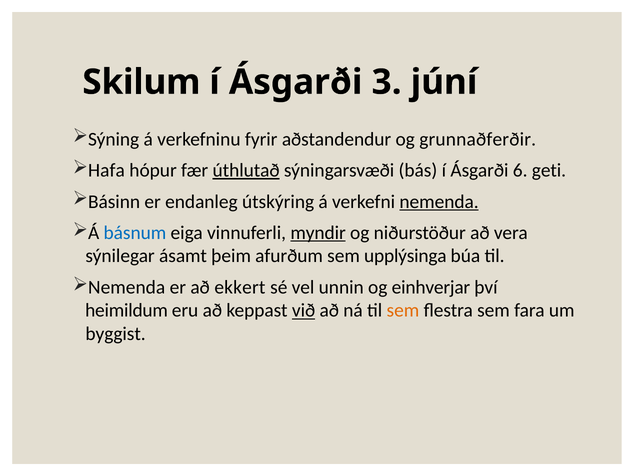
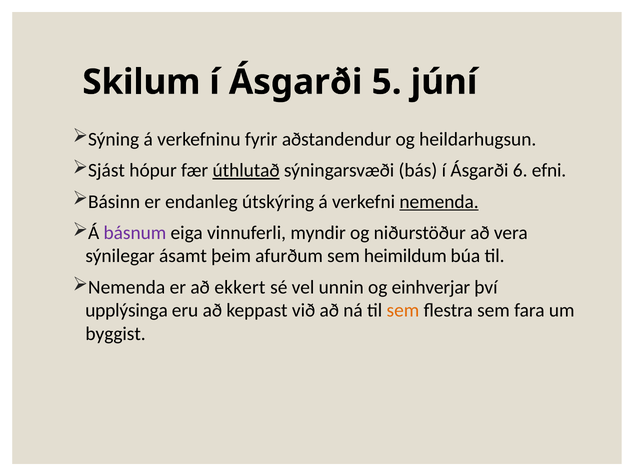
3: 3 -> 5
grunnaðferðir: grunnaðferðir -> heildarhugsun
Hafa: Hafa -> Sjást
geti: geti -> efni
básnum colour: blue -> purple
myndir underline: present -> none
upplýsinga: upplýsinga -> heimildum
heimildum: heimildum -> upplýsinga
við underline: present -> none
